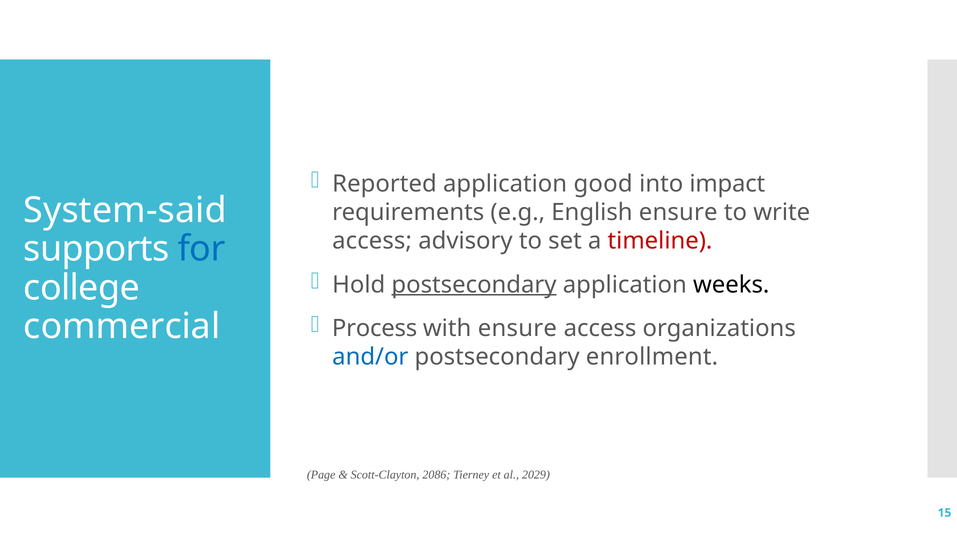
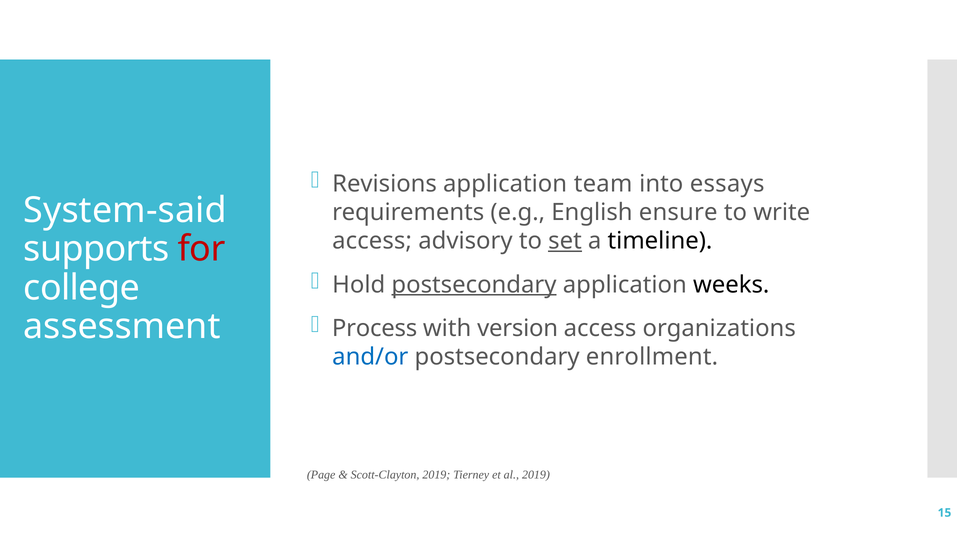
Reported: Reported -> Revisions
good: good -> team
impact: impact -> essays
set underline: none -> present
timeline colour: red -> black
for colour: blue -> red
with ensure: ensure -> version
commercial: commercial -> assessment
Scott-Clayton 2086: 2086 -> 2019
al 2029: 2029 -> 2019
